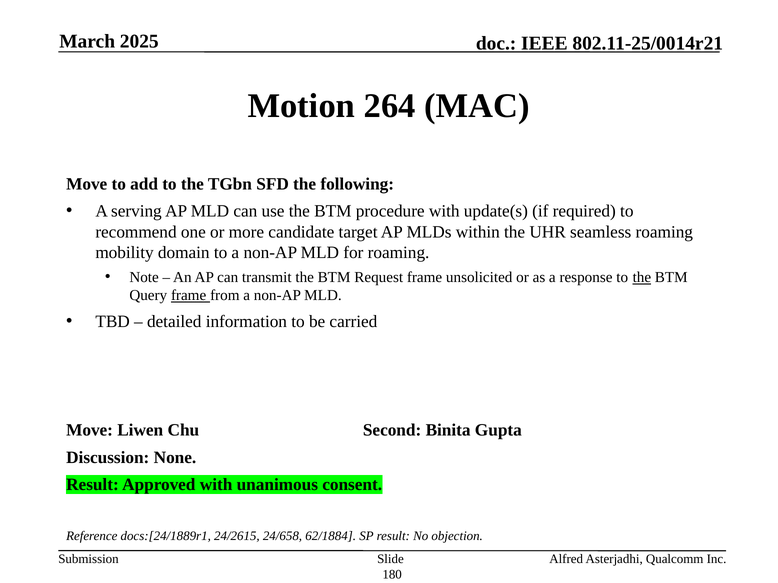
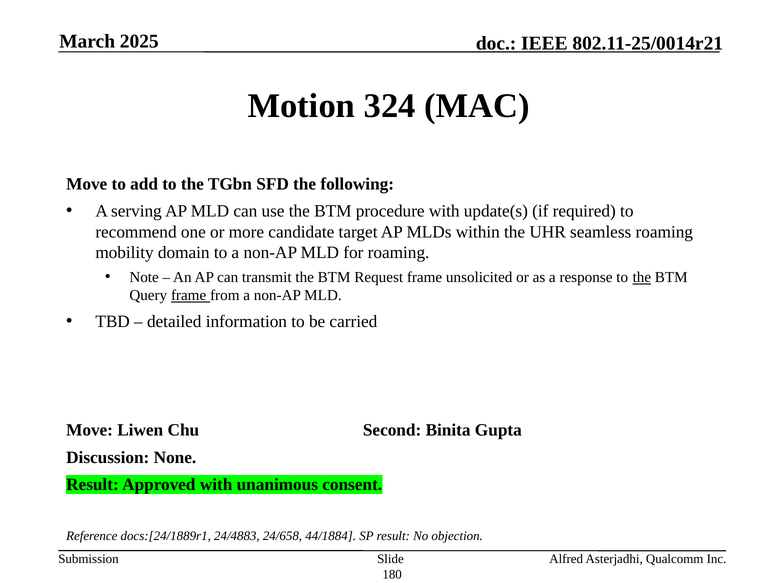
264: 264 -> 324
24/2615: 24/2615 -> 24/4883
62/1884: 62/1884 -> 44/1884
